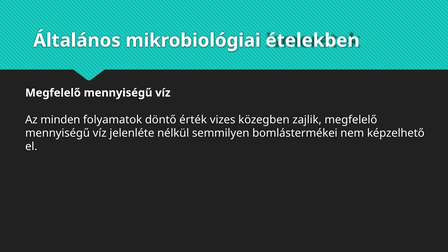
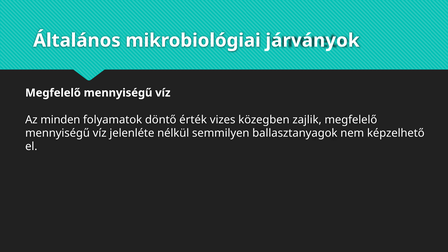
ételekben: ételekben -> járványok
bomlástermékei: bomlástermékei -> ballasztanyagok
